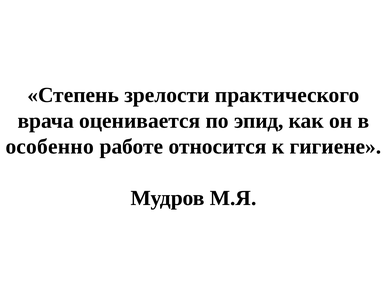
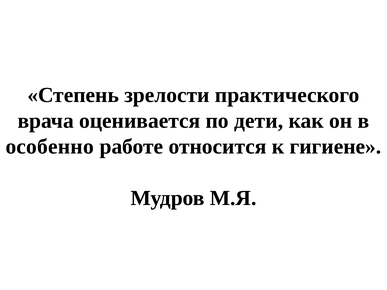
эпид: эпид -> дети
